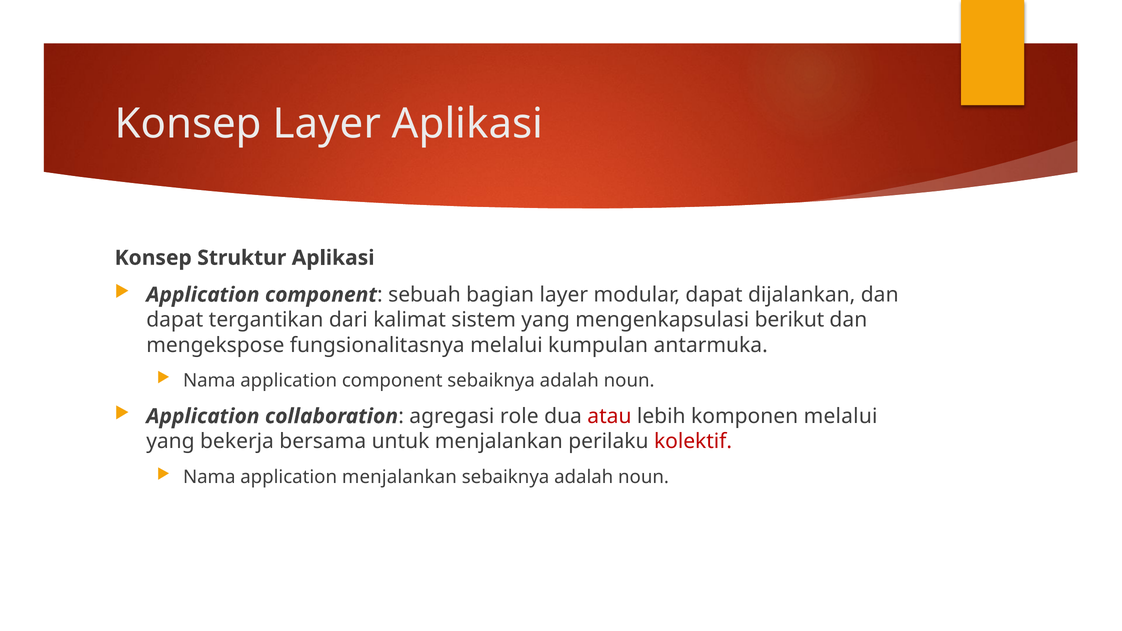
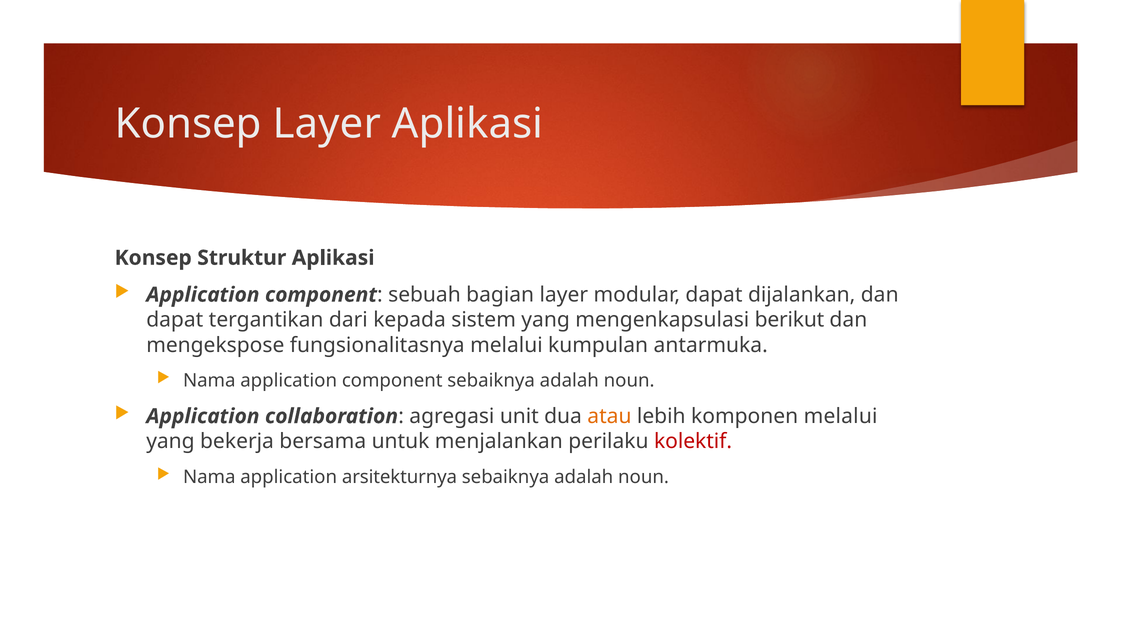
kalimat: kalimat -> kepada
role: role -> unit
atau colour: red -> orange
application menjalankan: menjalankan -> arsitekturnya
